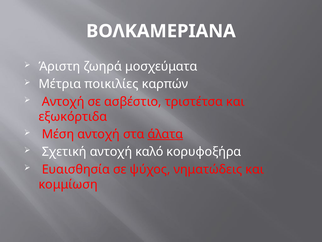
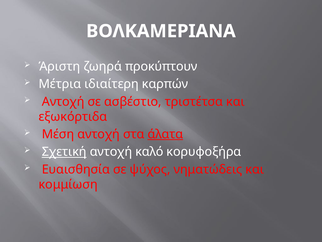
μοσχεύματα: μοσχεύματα -> προκύπτουν
ποικιλίες: ποικιλίες -> ιδιαίτερη
Σχετική underline: none -> present
